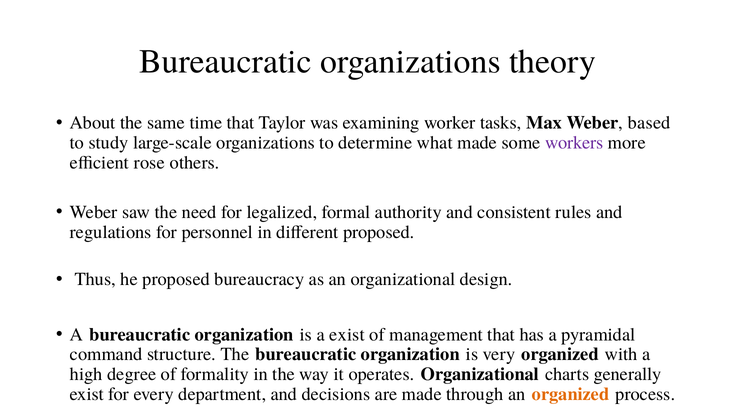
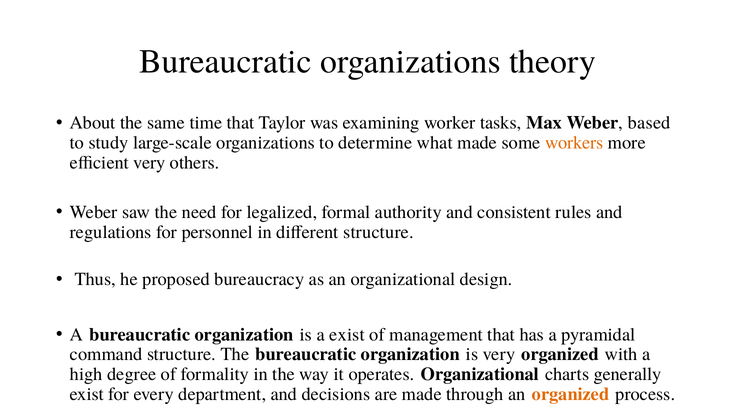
workers colour: purple -> orange
efficient rose: rose -> very
different proposed: proposed -> structure
